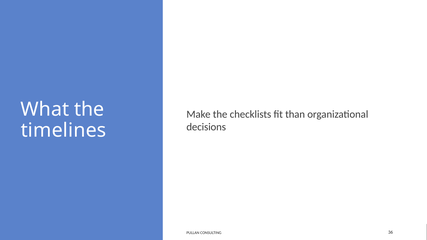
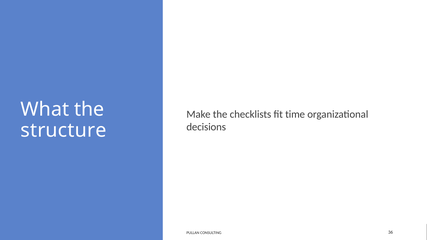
than: than -> time
timelines: timelines -> structure
